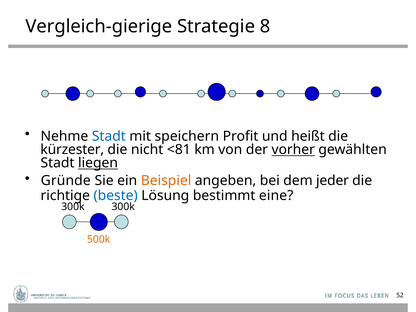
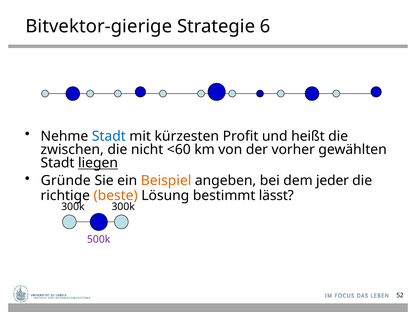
Vergleich-gierige: Vergleich-gierige -> Bitvektor-gierige
8: 8 -> 6
speichern: speichern -> kürzesten
kürzester: kürzester -> zwischen
<81: <81 -> <60
vorher underline: present -> none
beste colour: blue -> orange
eine: eine -> lässt
500k colour: orange -> purple
